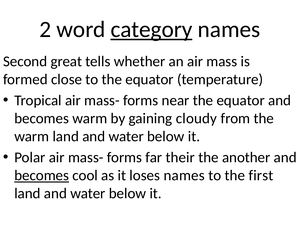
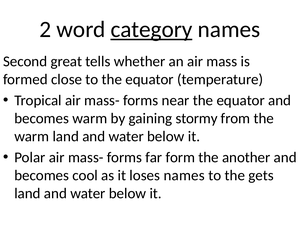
cloudy: cloudy -> stormy
their: their -> form
becomes at (42, 176) underline: present -> none
first: first -> gets
